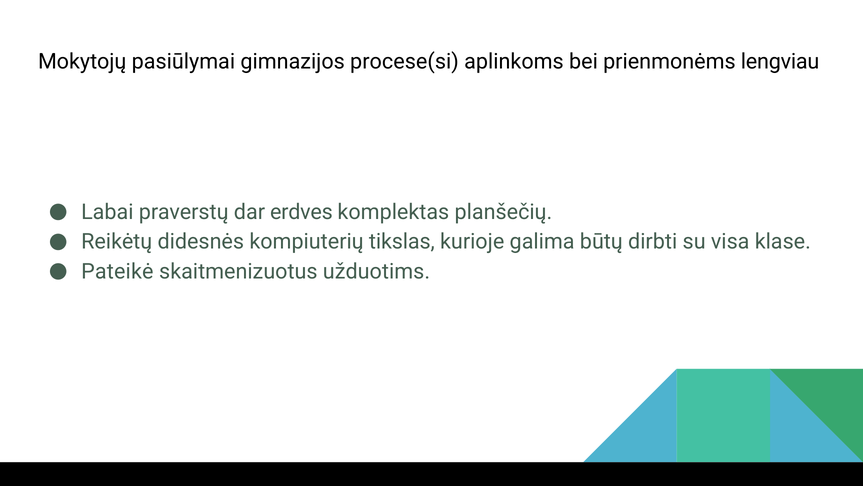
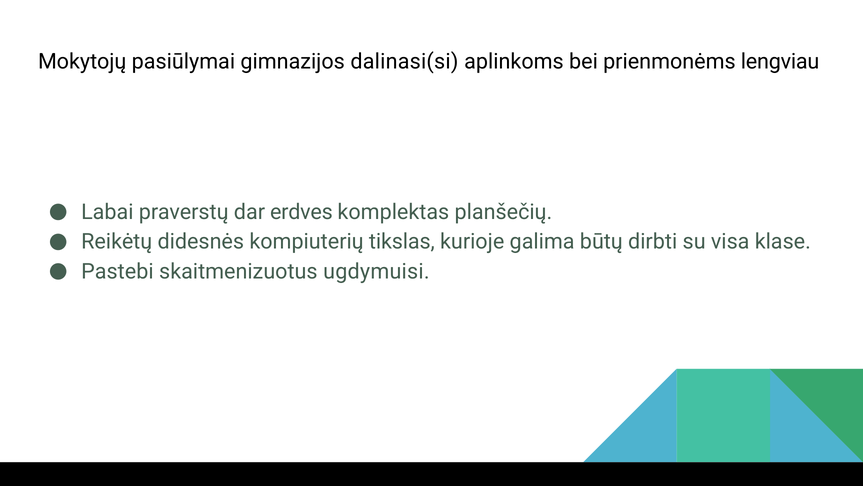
procese(si: procese(si -> dalinasi(si
Pateikė: Pateikė -> Pastebi
užduotims: užduotims -> ugdymuisi
